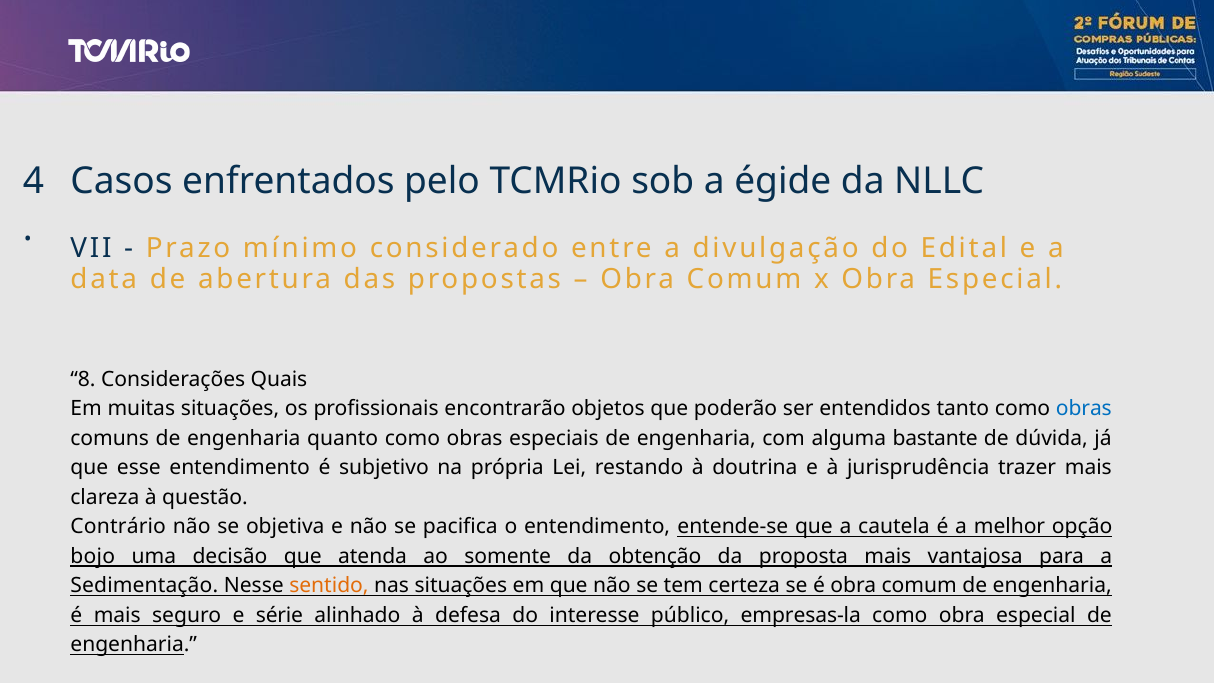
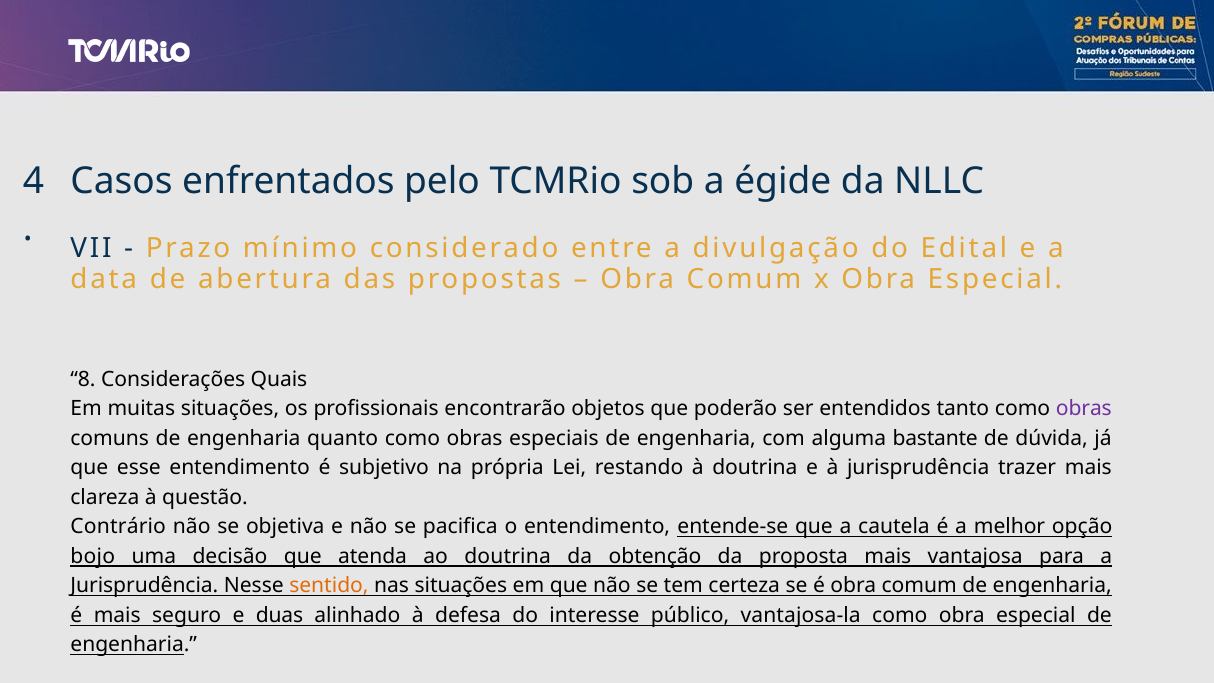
obras at (1084, 409) colour: blue -> purple
ao somente: somente -> doutrina
Sedimentação at (144, 586): Sedimentação -> Jurisprudência
série: série -> duas
empresas-la: empresas-la -> vantajosa-la
